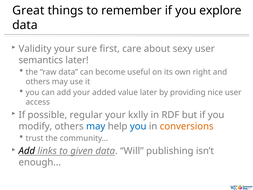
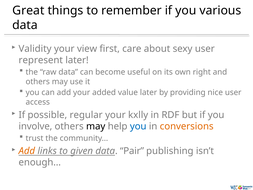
explore: explore -> various
sure: sure -> view
semantics: semantics -> represent
modify: modify -> involve
may at (96, 126) colour: blue -> black
Add at (27, 151) colour: black -> orange
Will: Will -> Pair
